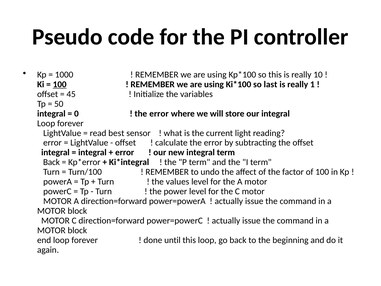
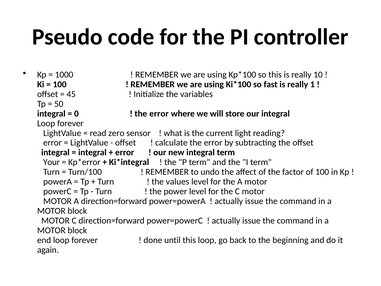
100 at (60, 84) underline: present -> none
last: last -> fast
best: best -> zero
Back at (51, 162): Back -> Your
